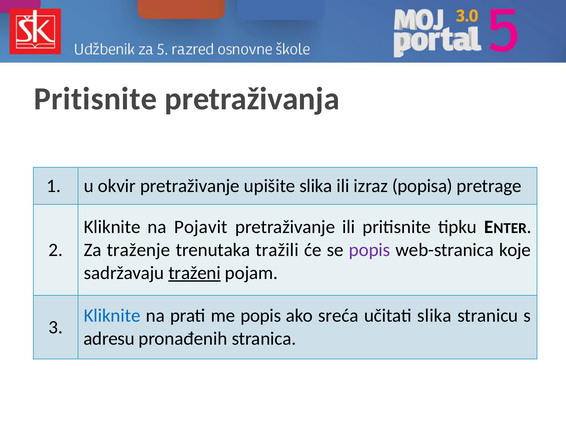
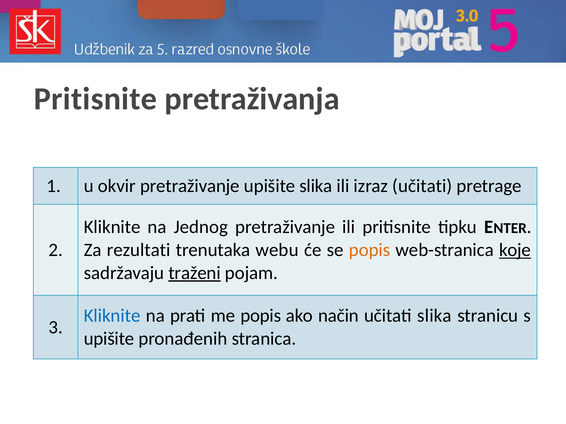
izraz popisa: popisa -> učitati
Pojavit: Pojavit -> Jednog
traženje: traženje -> rezultati
tražili: tražili -> webu
popis at (370, 250) colour: purple -> orange
koje underline: none -> present
sreća: sreća -> način
adresu at (109, 339): adresu -> upišite
